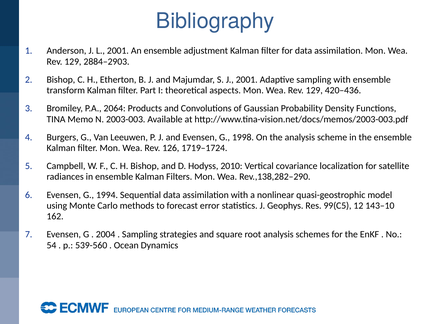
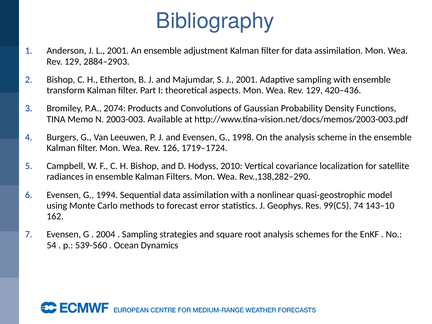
2064: 2064 -> 2074
12: 12 -> 74
